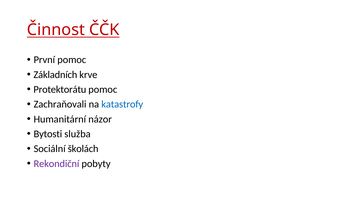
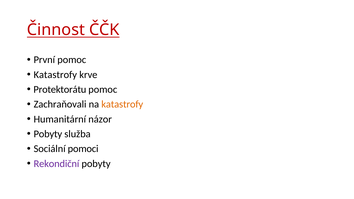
Základních at (55, 75): Základních -> Katastrofy
katastrofy at (122, 104) colour: blue -> orange
Bytosti at (48, 134): Bytosti -> Pobyty
školách: školách -> pomoci
